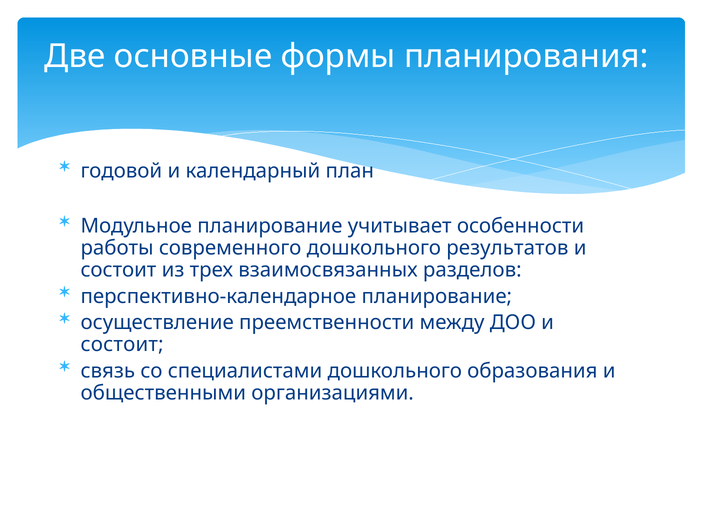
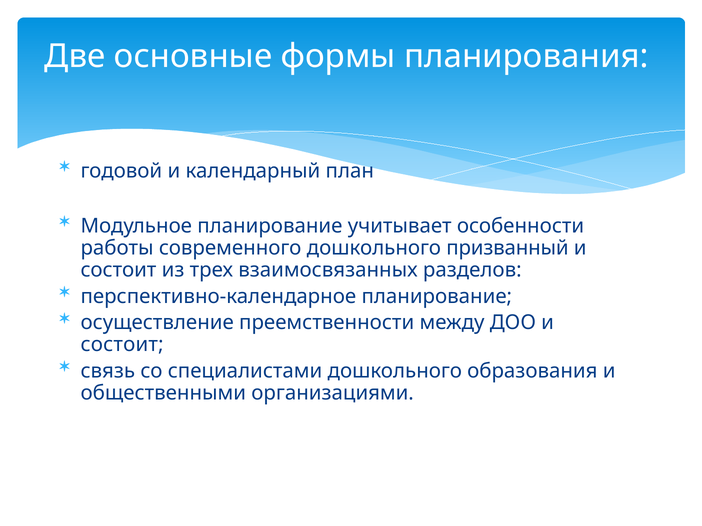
результатов: результатов -> призванный
